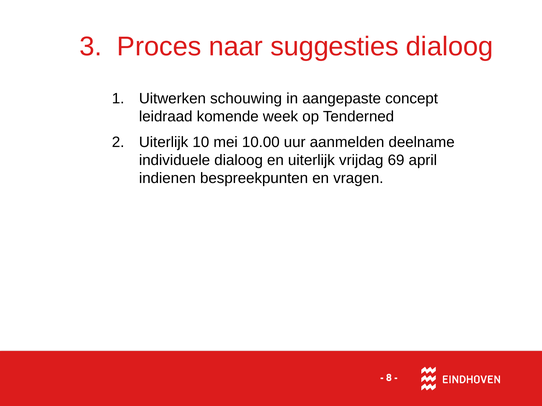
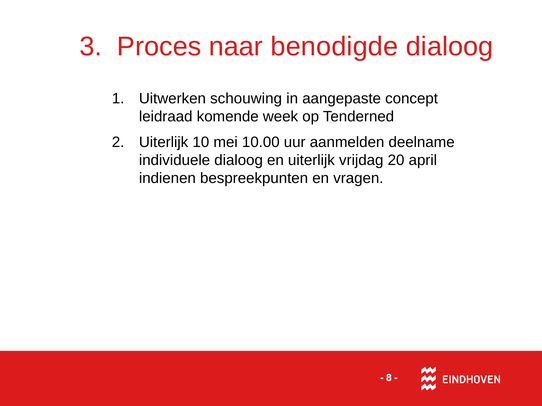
suggesties: suggesties -> benodigde
69: 69 -> 20
